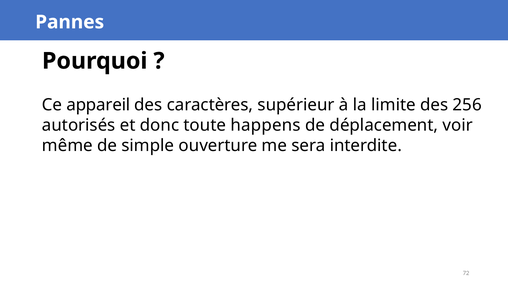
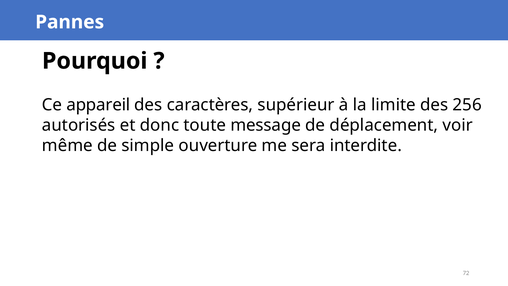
happens: happens -> message
